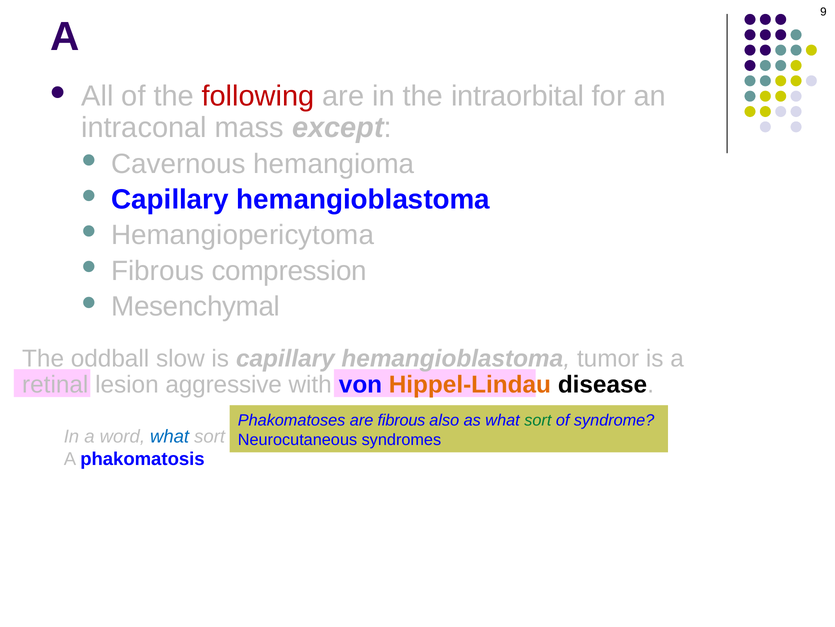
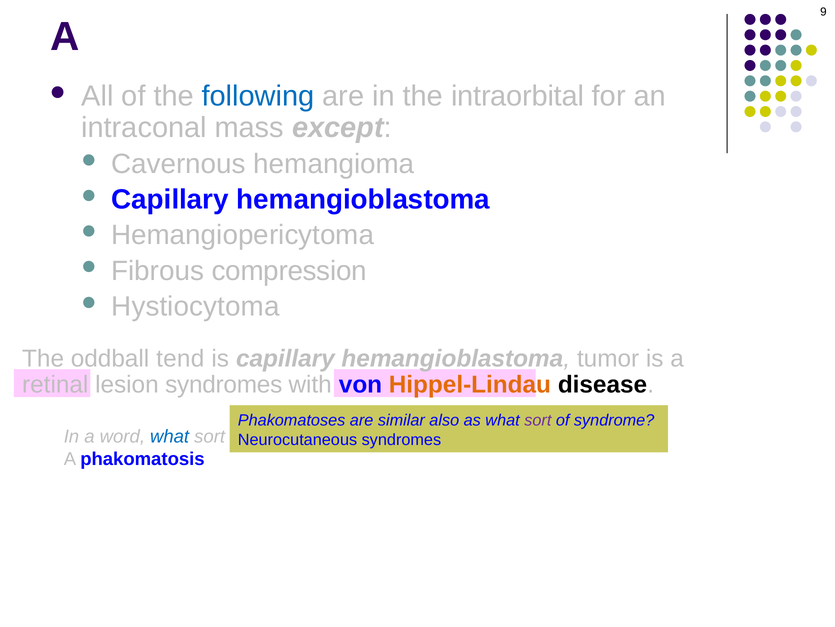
following colour: red -> blue
Mesenchymal: Mesenchymal -> Hystiocytoma
slow: slow -> tend
lesion aggressive: aggressive -> syndromes
are fibrous: fibrous -> similar
sort at (538, 420) colour: green -> purple
